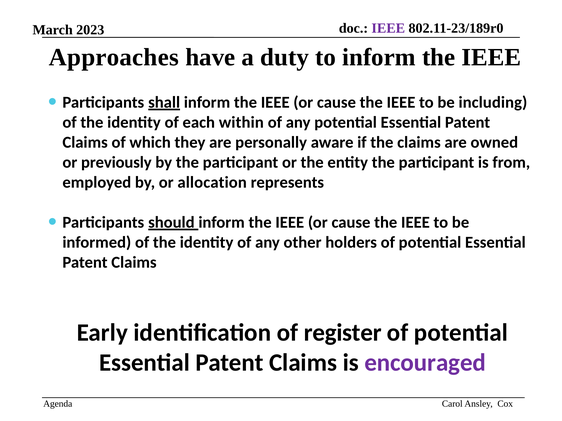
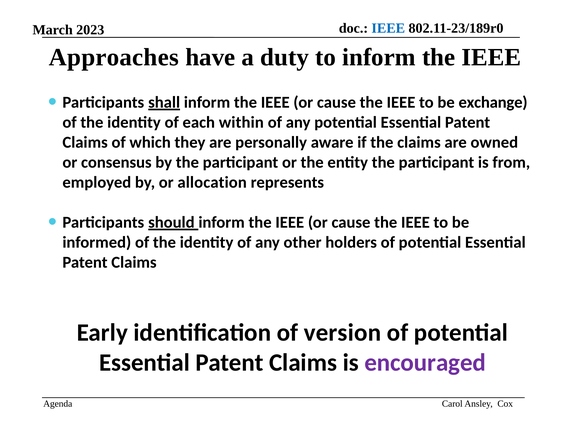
IEEE at (388, 28) colour: purple -> blue
including: including -> exchange
previously: previously -> consensus
register: register -> version
